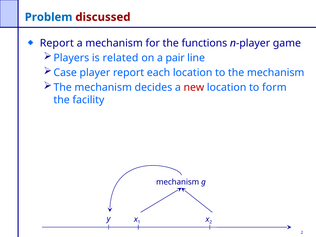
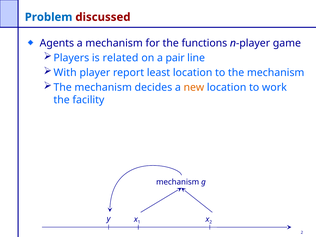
Report at (57, 43): Report -> Agents
Case: Case -> With
each: each -> least
new colour: red -> orange
form: form -> work
